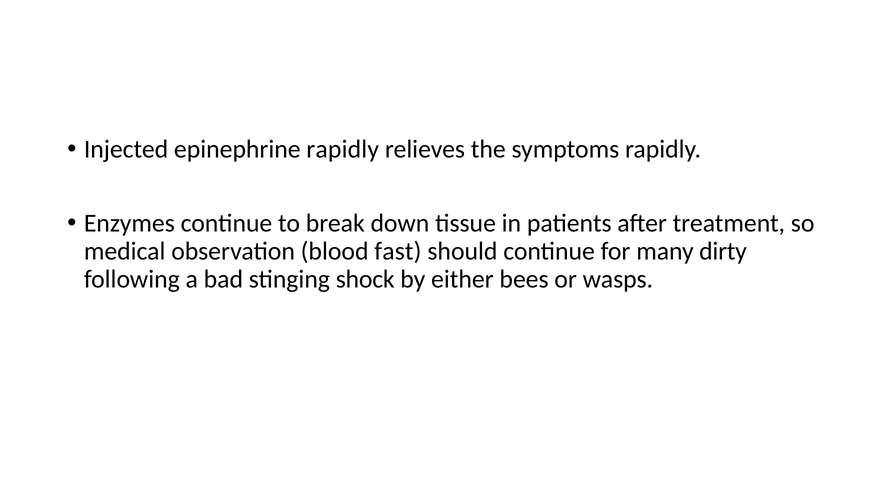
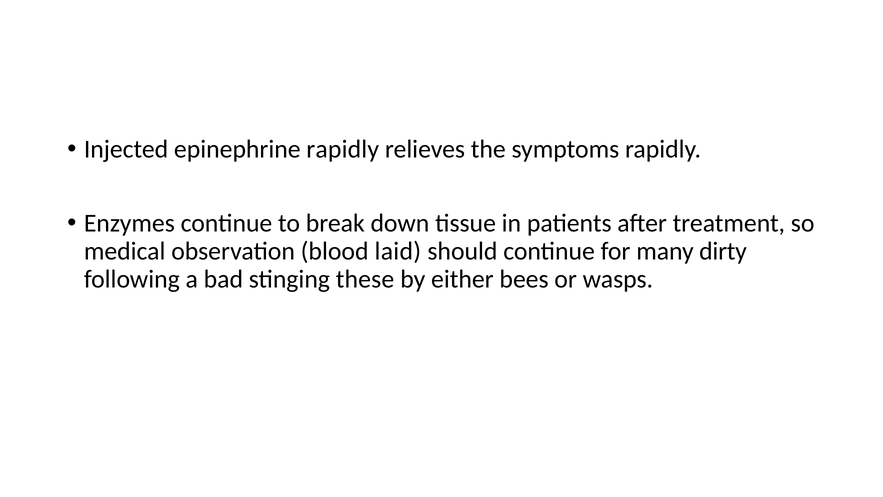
fast: fast -> laid
shock: shock -> these
